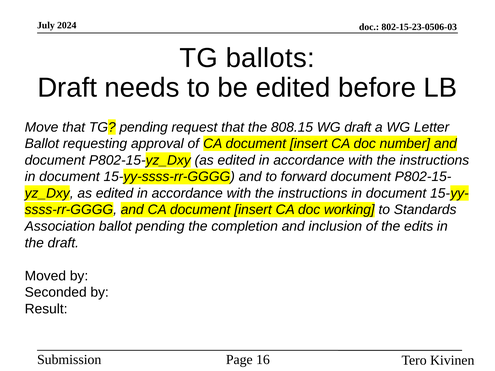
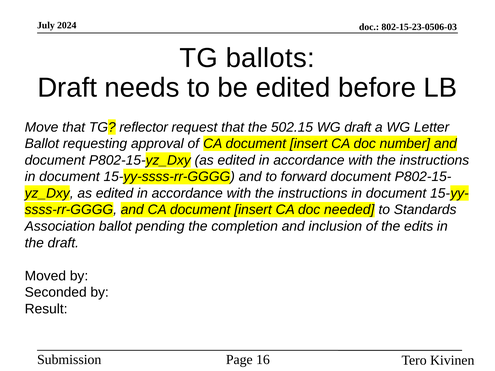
TG pending: pending -> reflector
808.15: 808.15 -> 502.15
working: working -> needed
